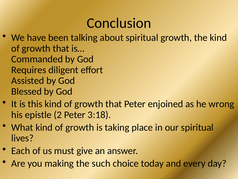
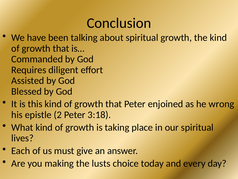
such: such -> lusts
